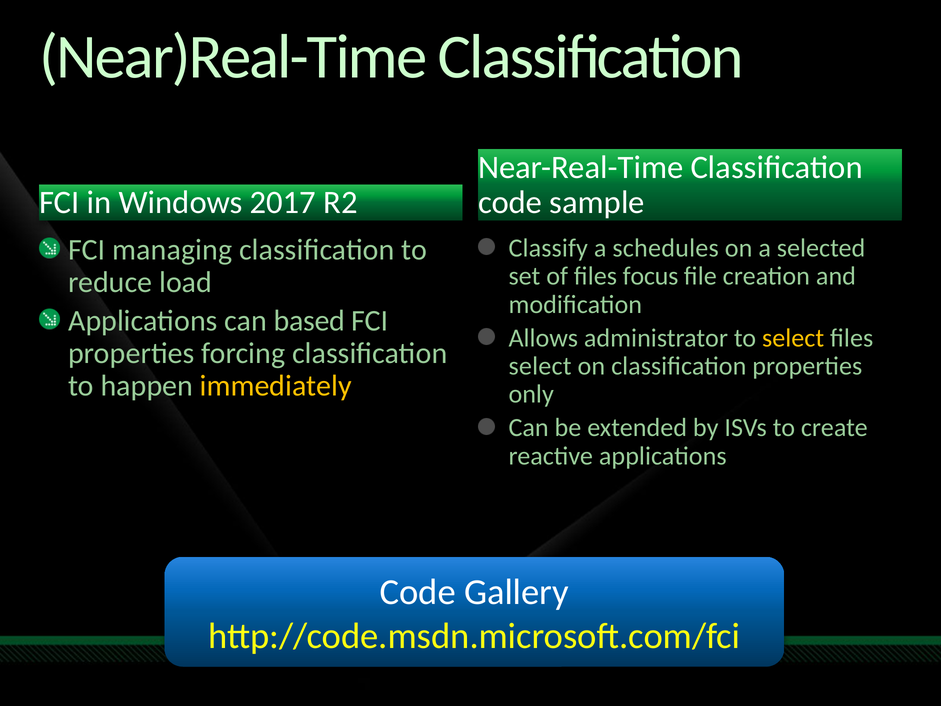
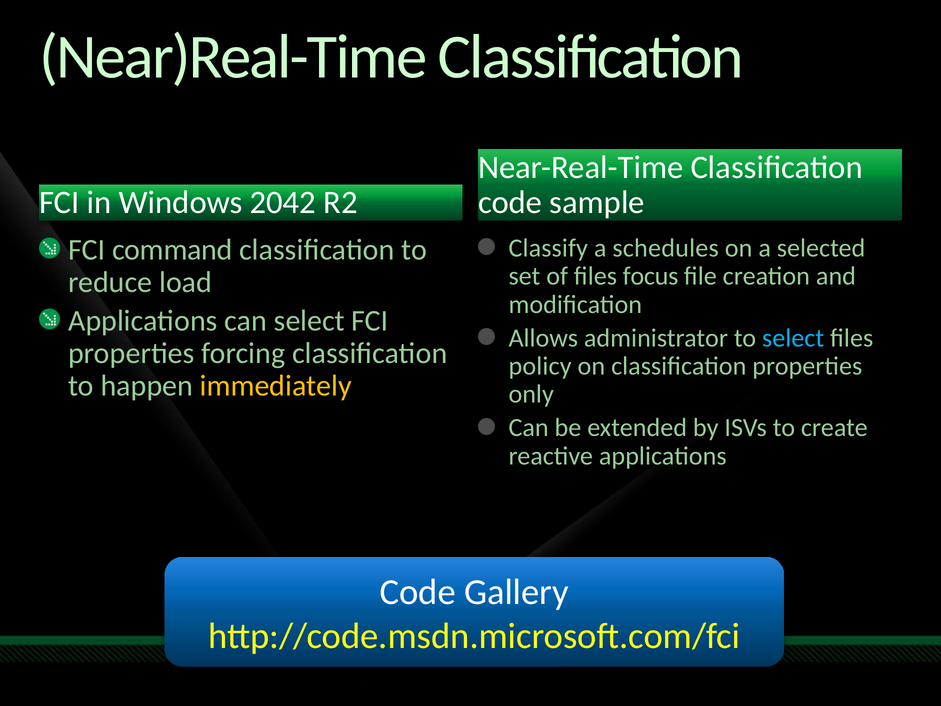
2017: 2017 -> 2042
managing: managing -> command
can based: based -> select
select at (793, 338) colour: yellow -> light blue
select at (540, 366): select -> policy
